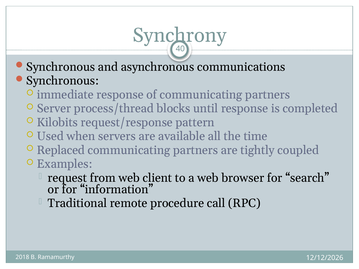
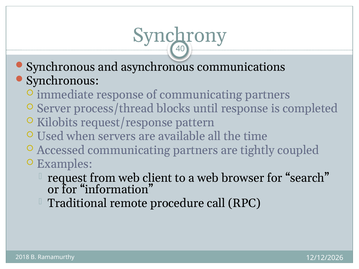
Replaced: Replaced -> Accessed
